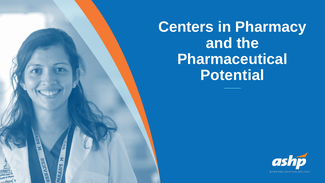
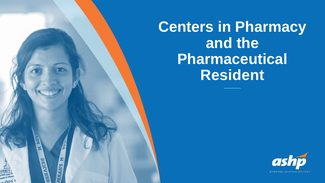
Potential: Potential -> Resident
